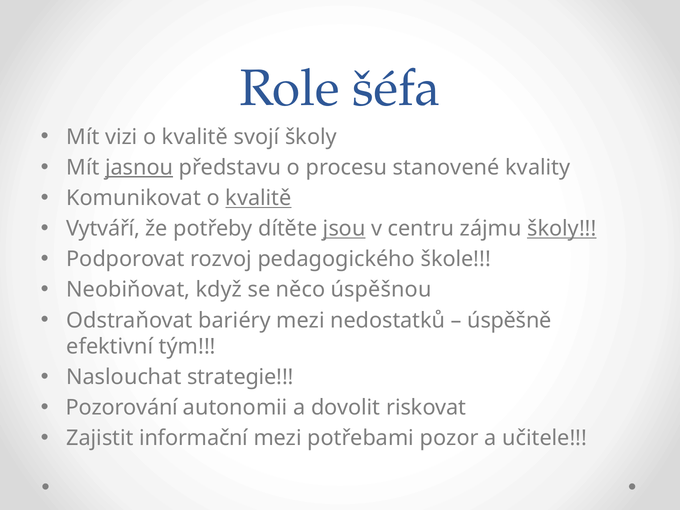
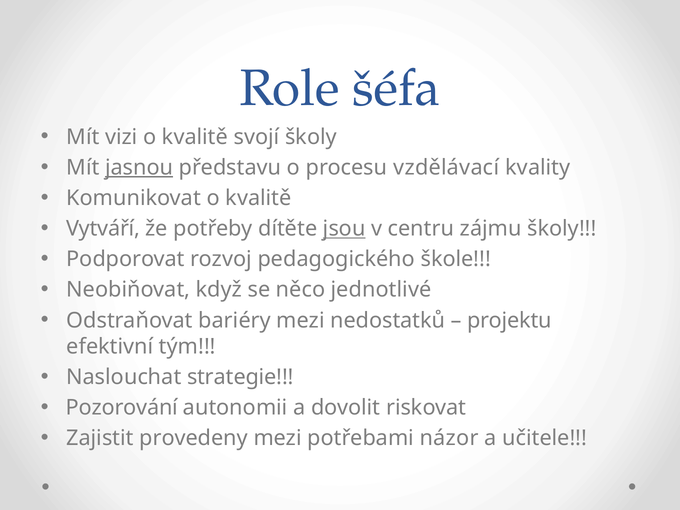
stanovené: stanovené -> vzdělávací
kvalitě at (258, 198) underline: present -> none
školy at (562, 229) underline: present -> none
úspěšnou: úspěšnou -> jednotlivé
úspěšně: úspěšně -> projektu
informační: informační -> provedeny
pozor: pozor -> názor
